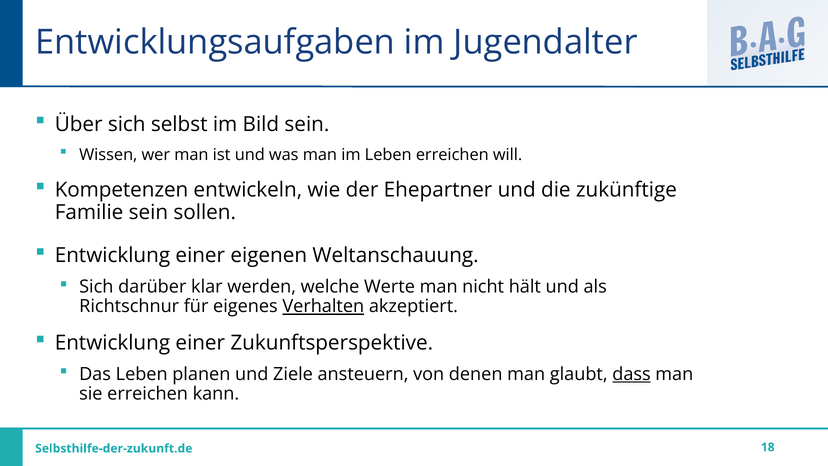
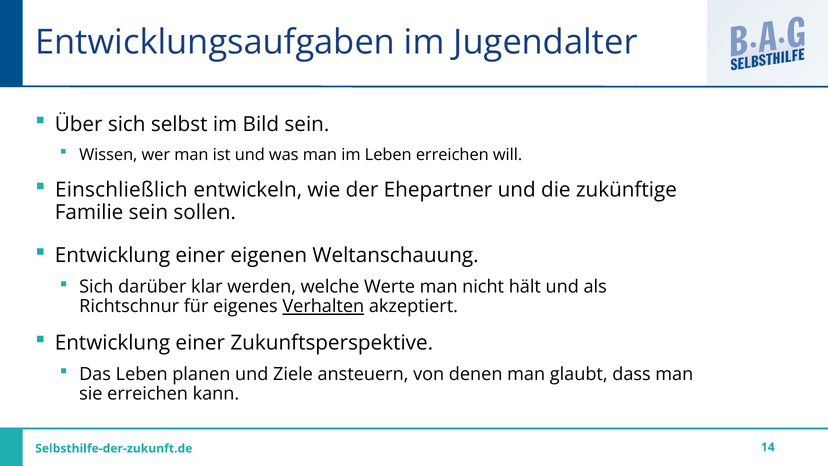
Kompetenzen: Kompetenzen -> Einschließlich
dass underline: present -> none
18: 18 -> 14
